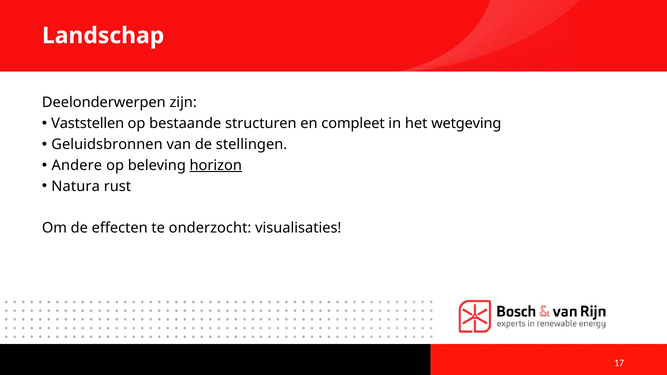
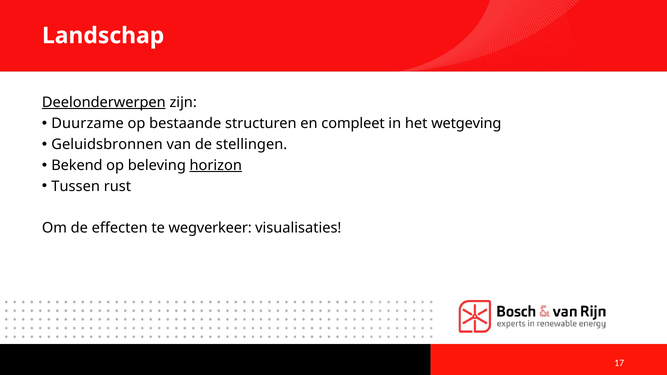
Deelonderwerpen underline: none -> present
Vaststellen: Vaststellen -> Duurzame
Andere: Andere -> Bekend
Natura: Natura -> Tussen
onderzocht: onderzocht -> wegverkeer
